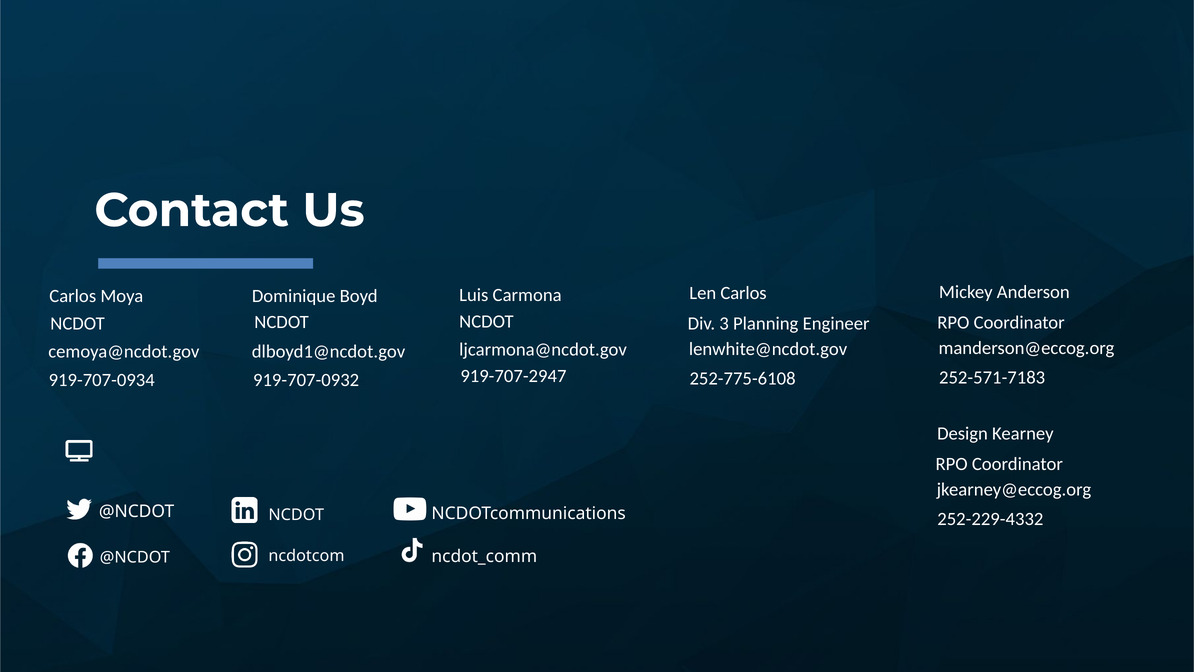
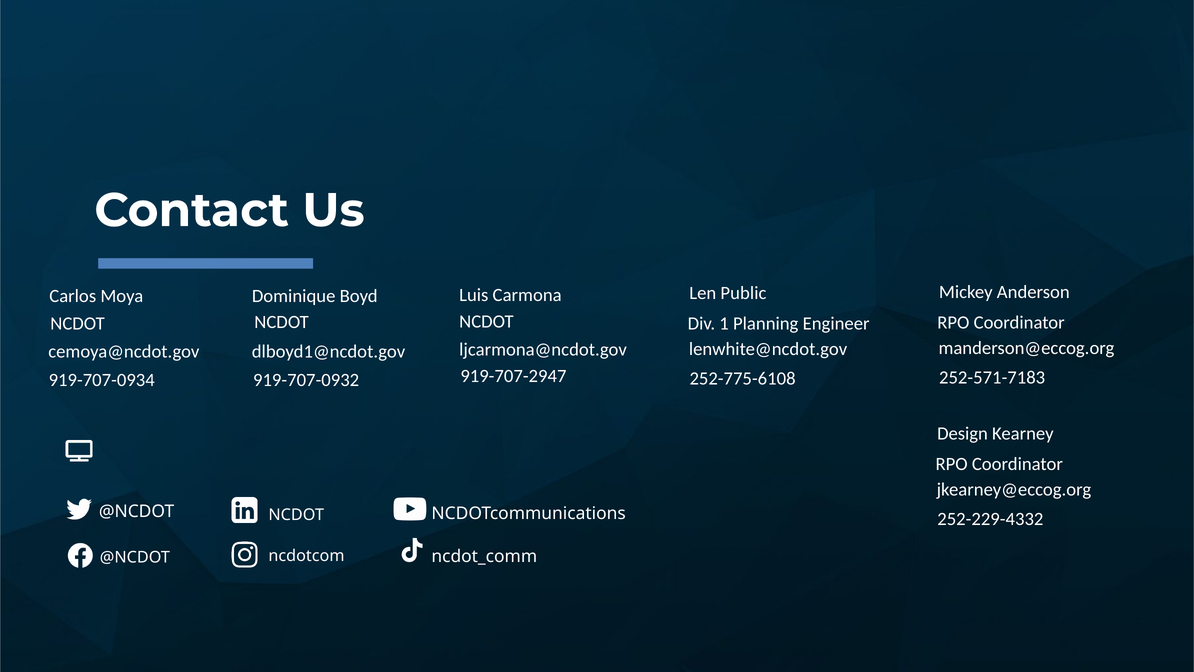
Len Carlos: Carlos -> Public
3: 3 -> 1
